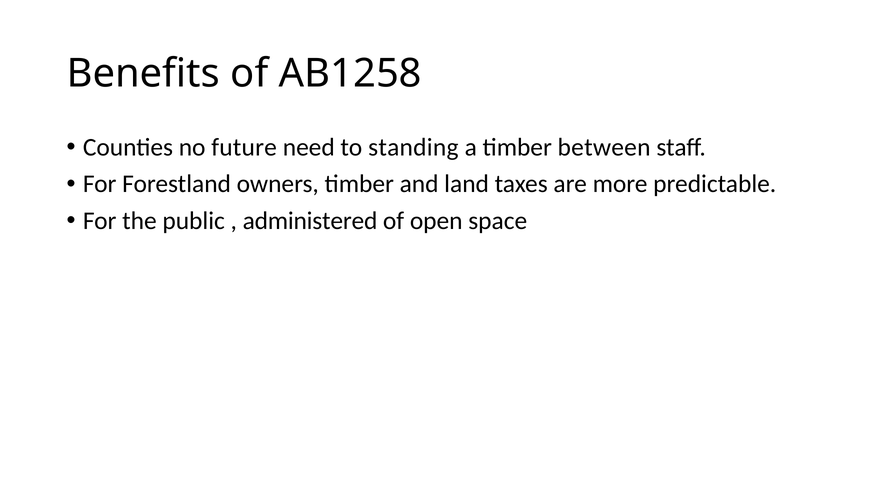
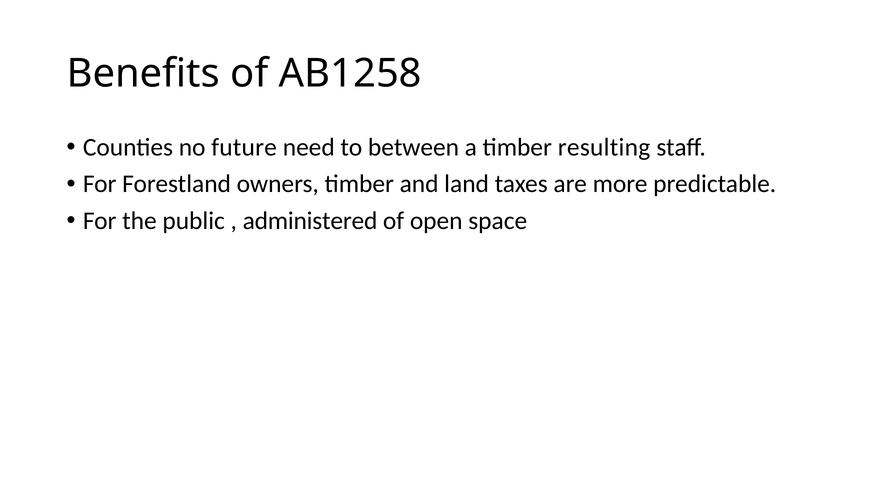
standing: standing -> between
between: between -> resulting
